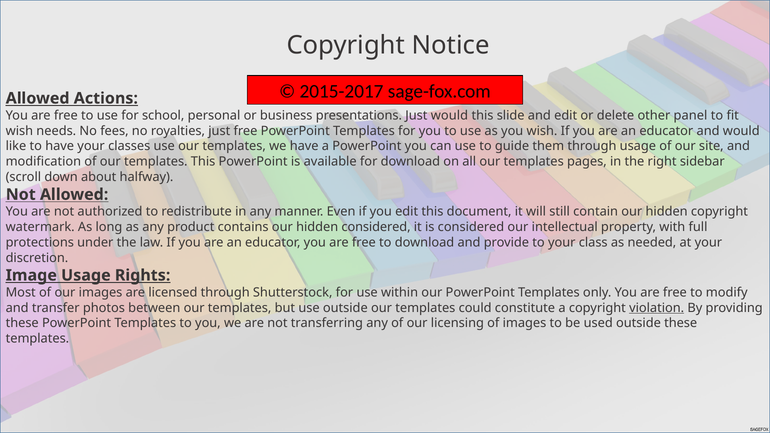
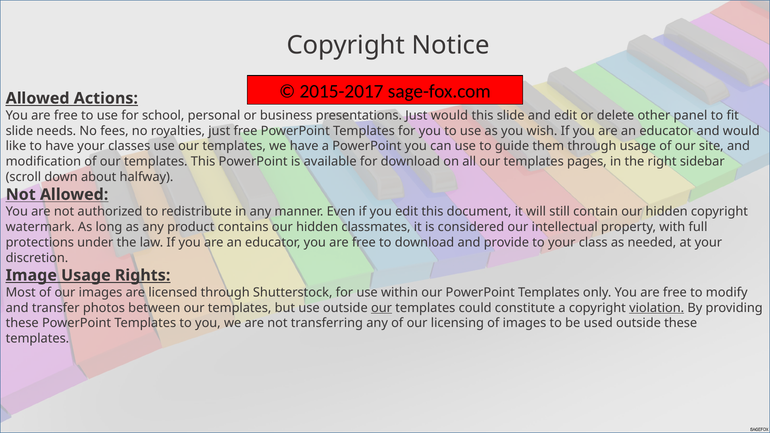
wish at (19, 131): wish -> slide
hidden considered: considered -> classmates
our at (382, 308) underline: none -> present
